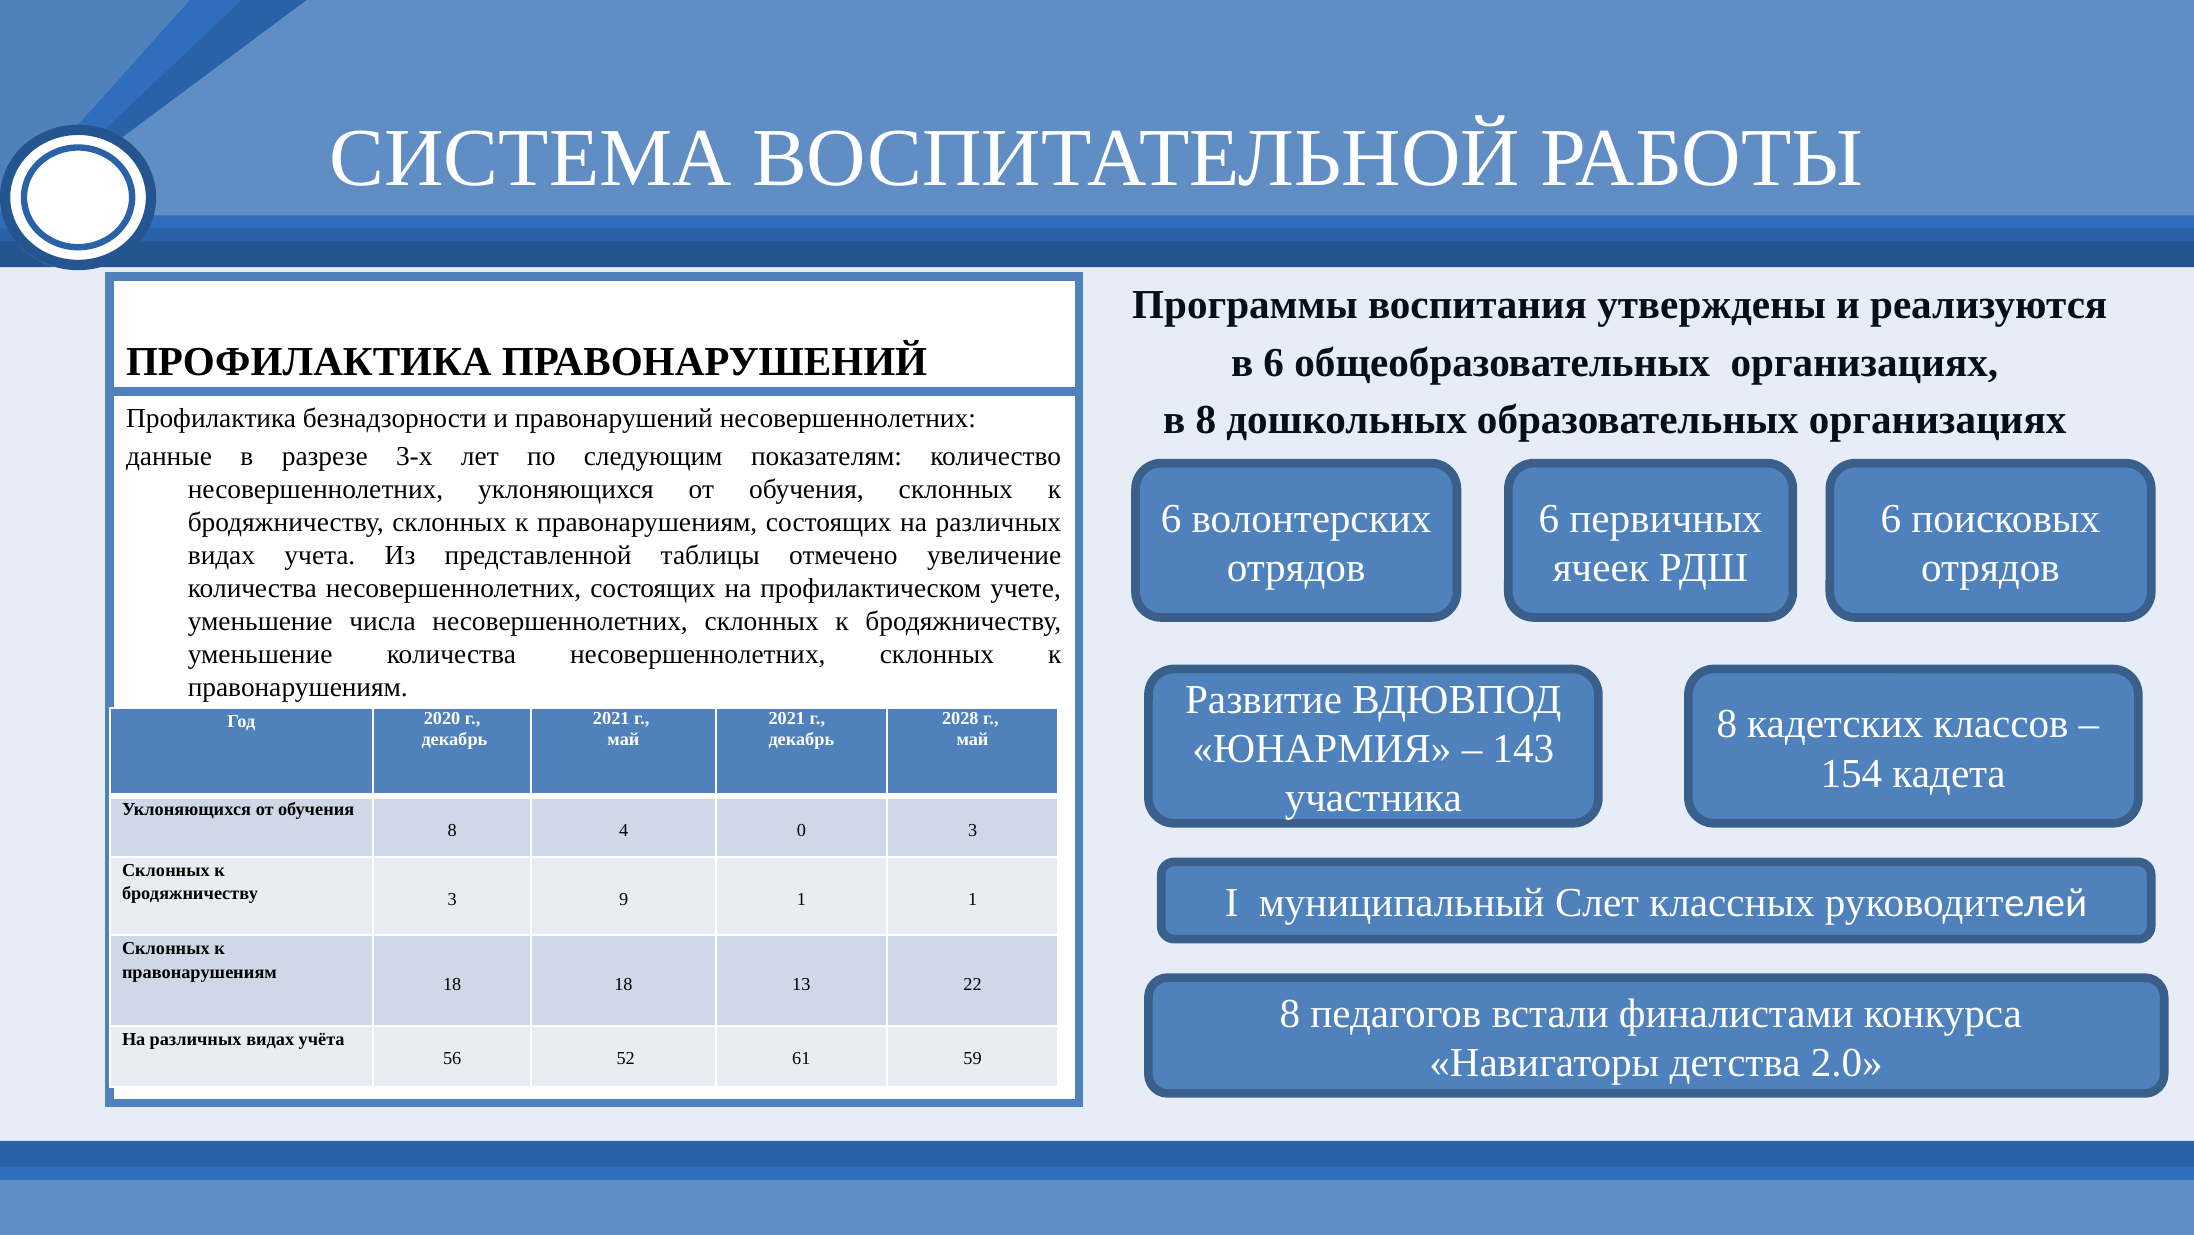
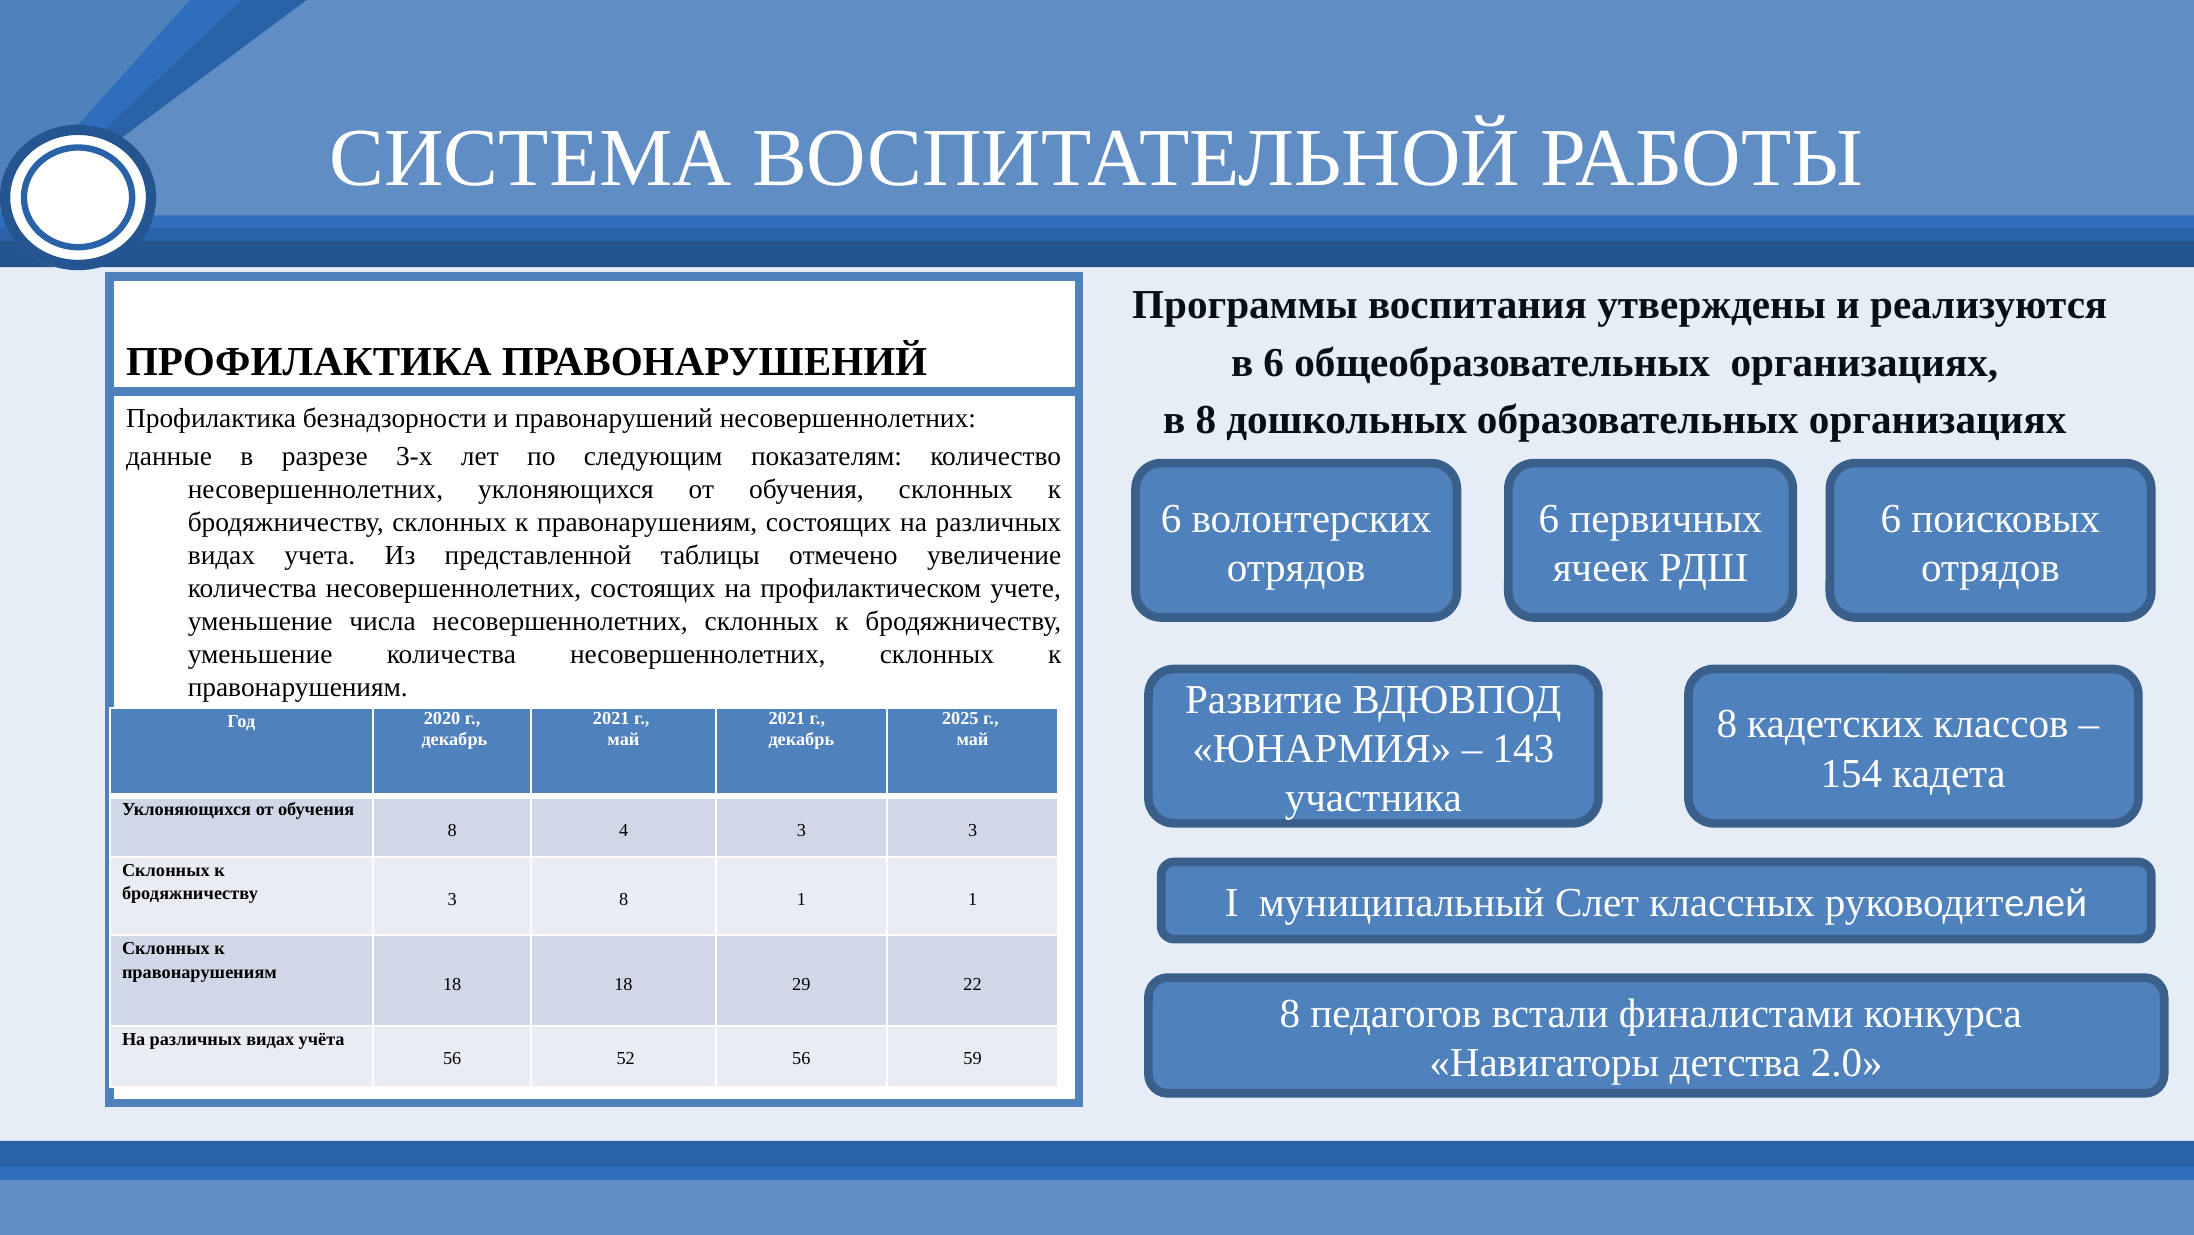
2028: 2028 -> 2025
4 0: 0 -> 3
3 9: 9 -> 8
13: 13 -> 29
52 61: 61 -> 56
